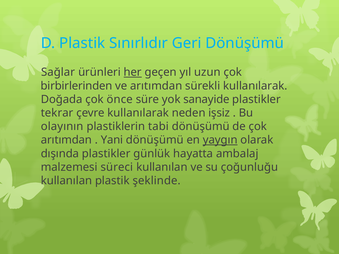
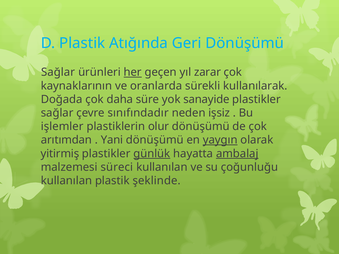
Sınırlıdır: Sınırlıdır -> Atığında
uzun: uzun -> zarar
birbirlerinden: birbirlerinden -> kaynaklarının
ve arıtımdan: arıtımdan -> oranlarda
önce: önce -> daha
tekrar at (57, 113): tekrar -> sağlar
çevre kullanılarak: kullanılarak -> sınıfındadır
olayının: olayının -> işlemler
tabi: tabi -> olur
dışında: dışında -> yitirmiş
günlük underline: none -> present
ambalaj underline: none -> present
